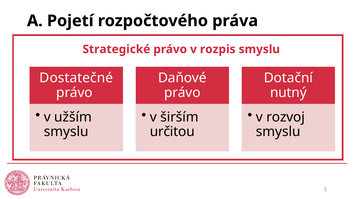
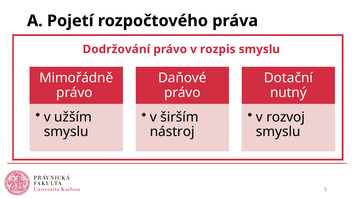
Strategické: Strategické -> Dodržování
Dostatečné: Dostatečné -> Mimořádně
určitou: určitou -> nástroj
